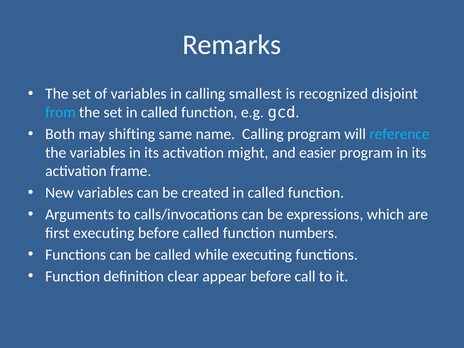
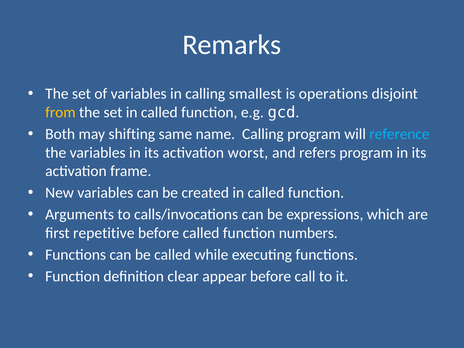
recognized: recognized -> operations
from colour: light blue -> yellow
might: might -> worst
easier: easier -> refers
first executing: executing -> repetitive
